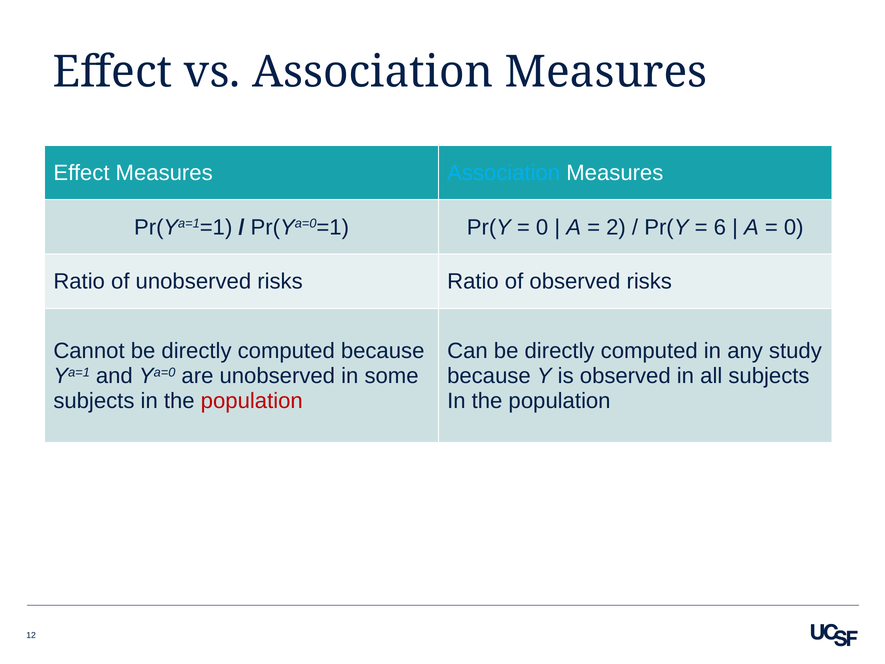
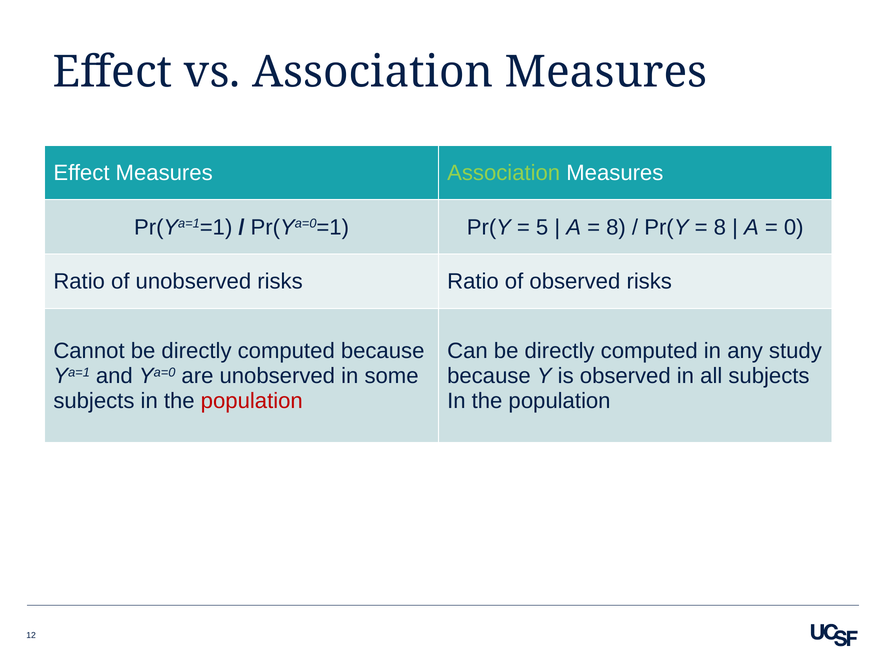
Association at (504, 173) colour: light blue -> light green
0 at (542, 227): 0 -> 5
2 at (616, 227): 2 -> 8
6 at (720, 227): 6 -> 8
